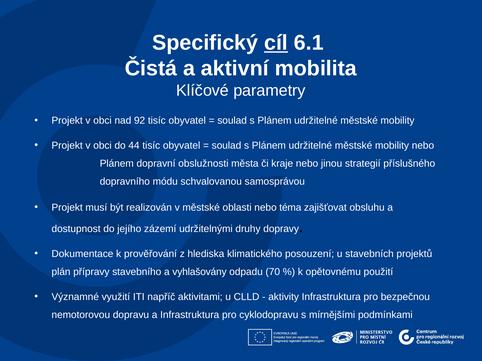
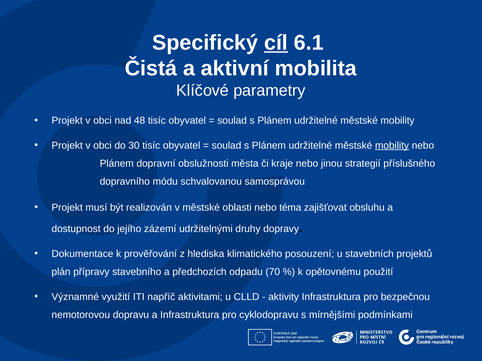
92: 92 -> 48
44: 44 -> 30
mobility at (392, 146) underline: none -> present
vyhlašovány: vyhlašovány -> předchozích
